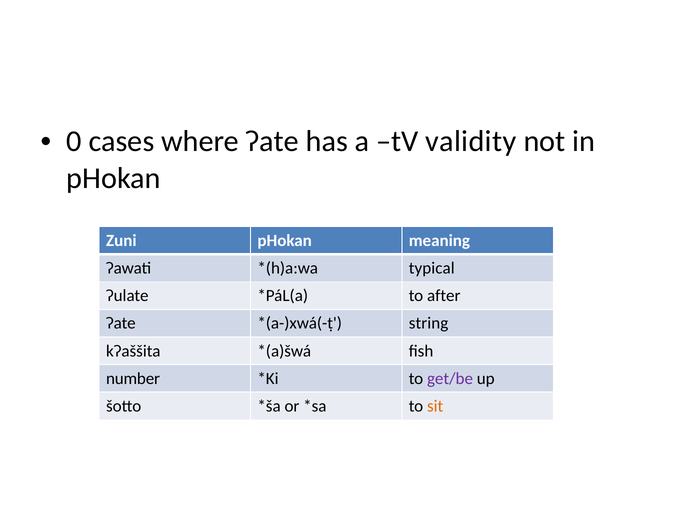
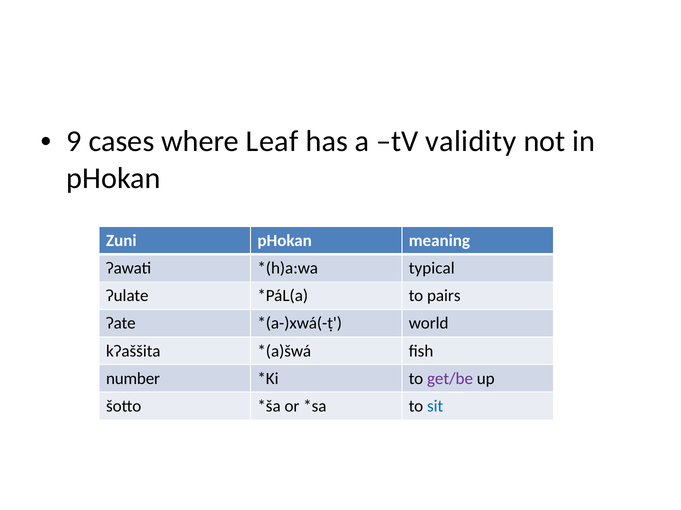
0: 0 -> 9
where ʔate: ʔate -> Leaf
after: after -> pairs
string: string -> world
sit colour: orange -> blue
